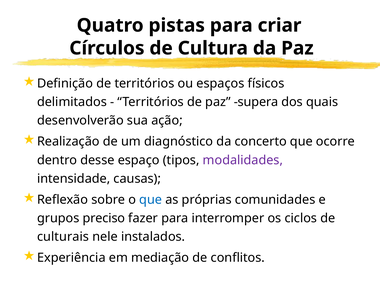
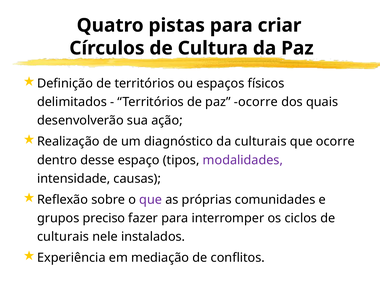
paz supera: supera -> ocorre
da concerto: concerto -> culturais
que at (151, 200) colour: blue -> purple
